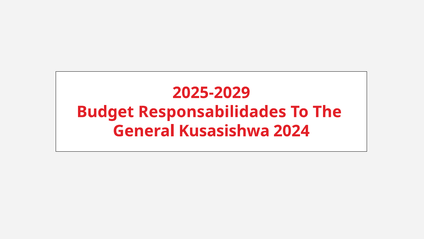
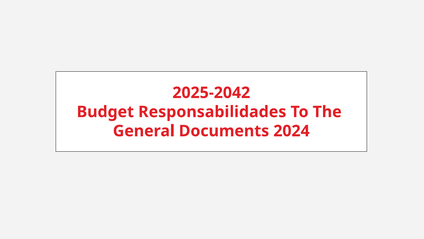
2025-2029: 2025-2029 -> 2025-2042
Kusasishwa: Kusasishwa -> Documents
